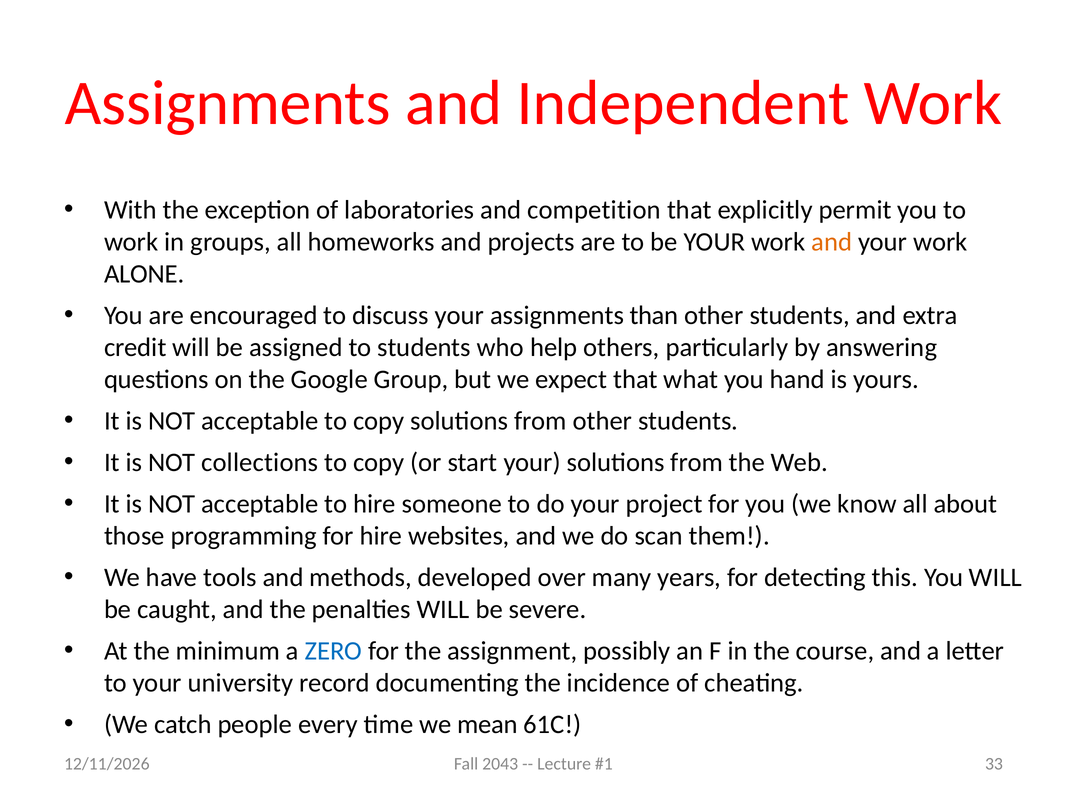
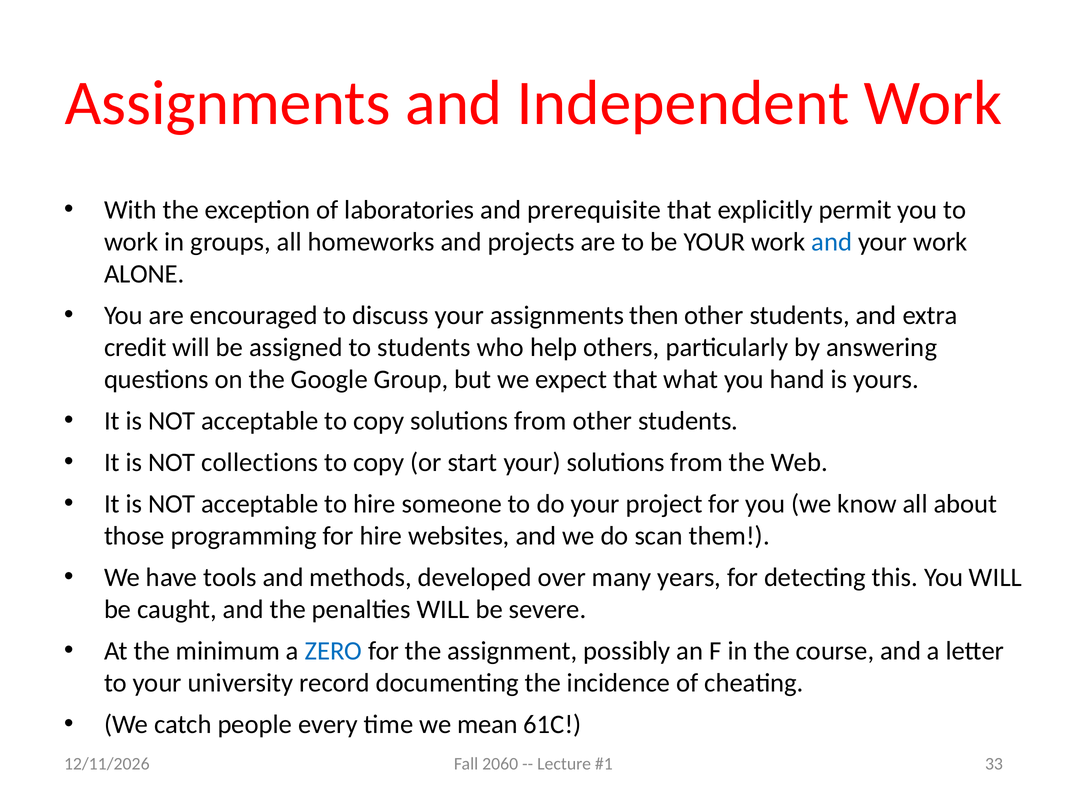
competition: competition -> prerequisite
and at (832, 242) colour: orange -> blue
than: than -> then
2043: 2043 -> 2060
